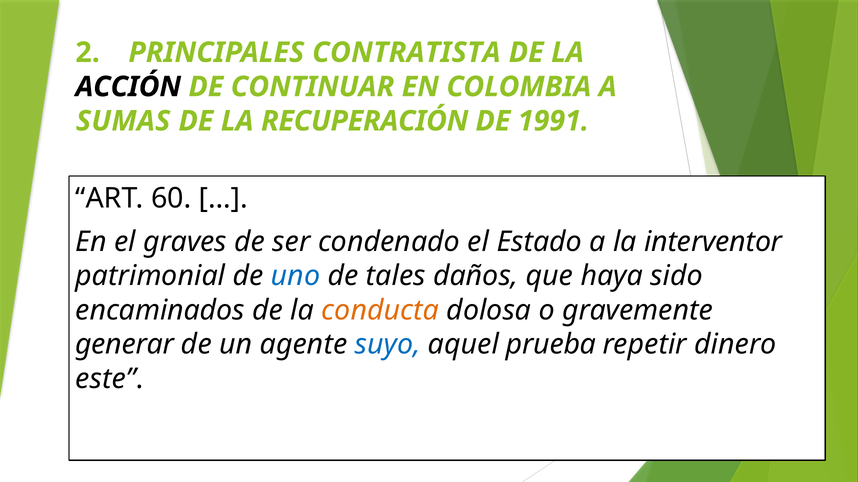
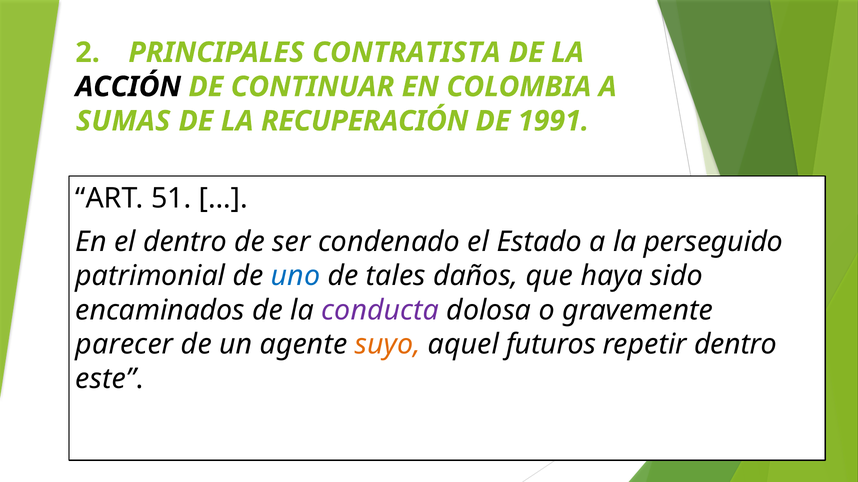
60: 60 -> 51
el graves: graves -> dentro
interventor: interventor -> perseguido
conducta colour: orange -> purple
generar: generar -> parecer
suyo colour: blue -> orange
prueba: prueba -> futuros
repetir dinero: dinero -> dentro
